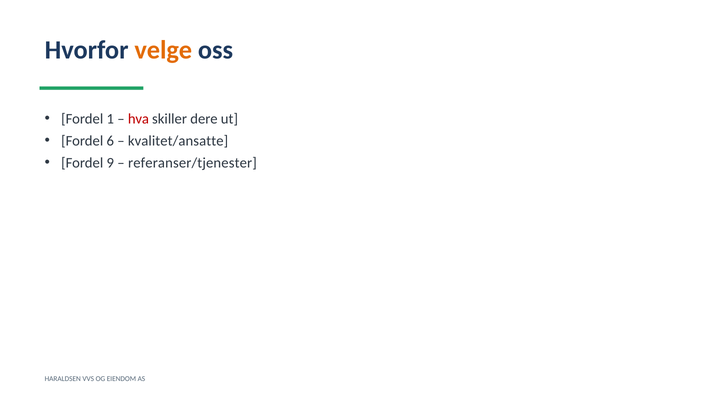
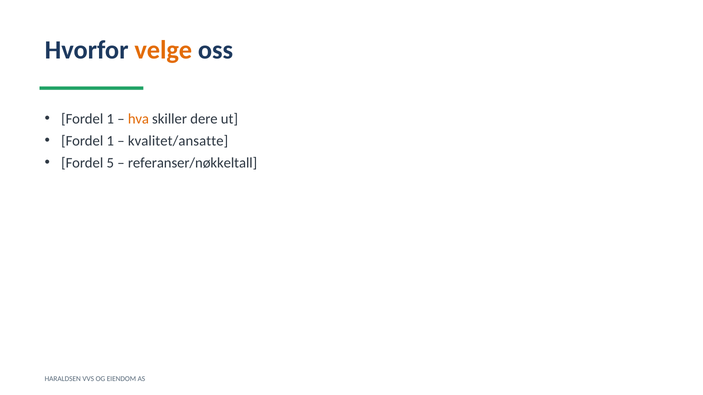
hva colour: red -> orange
6 at (110, 141): 6 -> 1
9: 9 -> 5
referanser/tjenester: referanser/tjenester -> referanser/nøkkeltall
